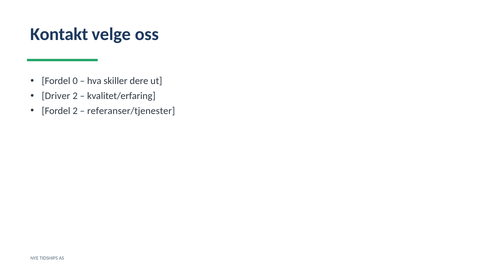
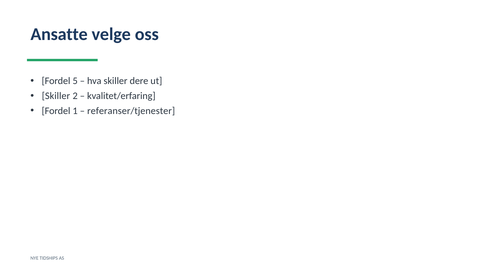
Kontakt: Kontakt -> Ansatte
0: 0 -> 5
Driver at (56, 96): Driver -> Skiller
Fordel 2: 2 -> 1
